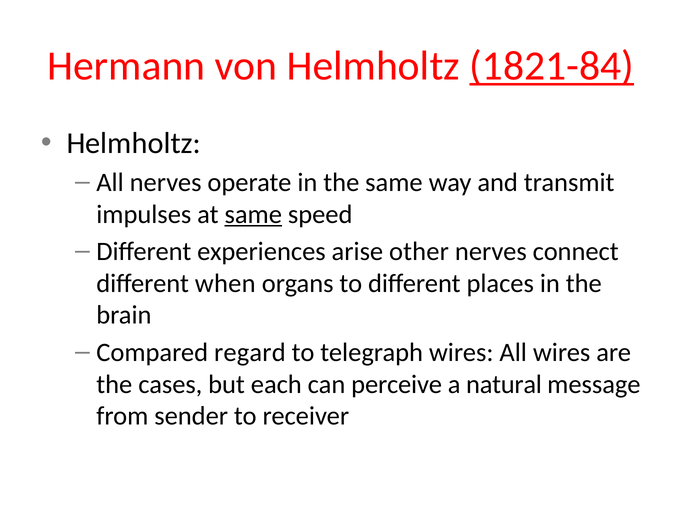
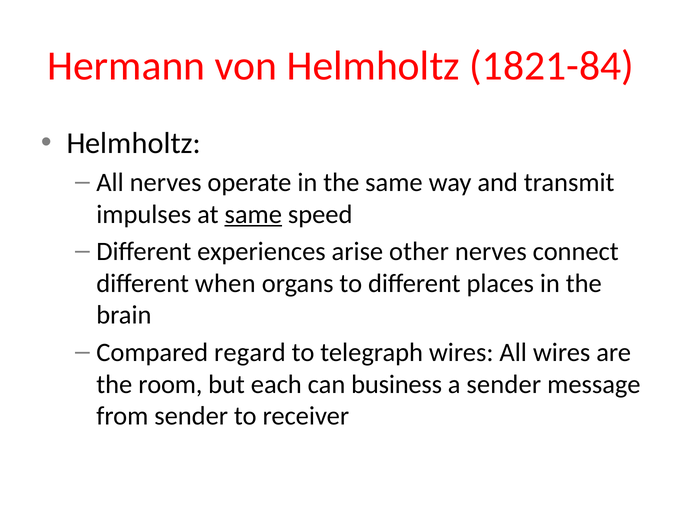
1821-84 underline: present -> none
cases: cases -> room
perceive: perceive -> business
a natural: natural -> sender
